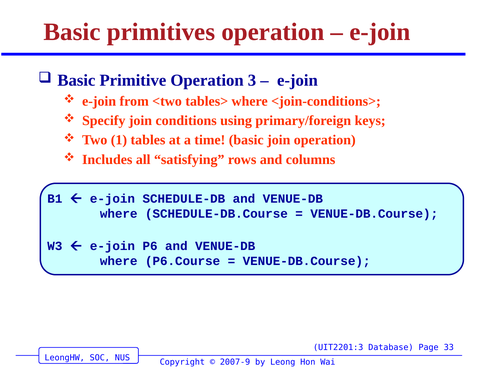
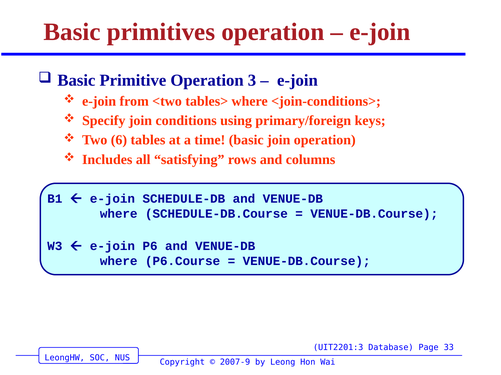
1: 1 -> 6
